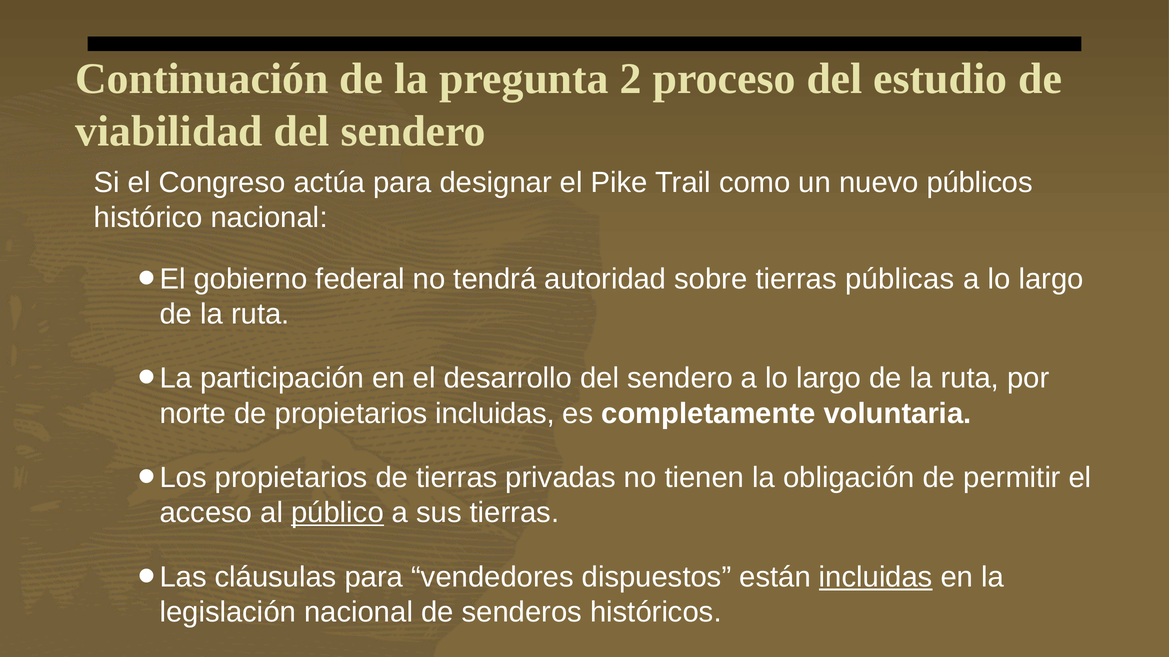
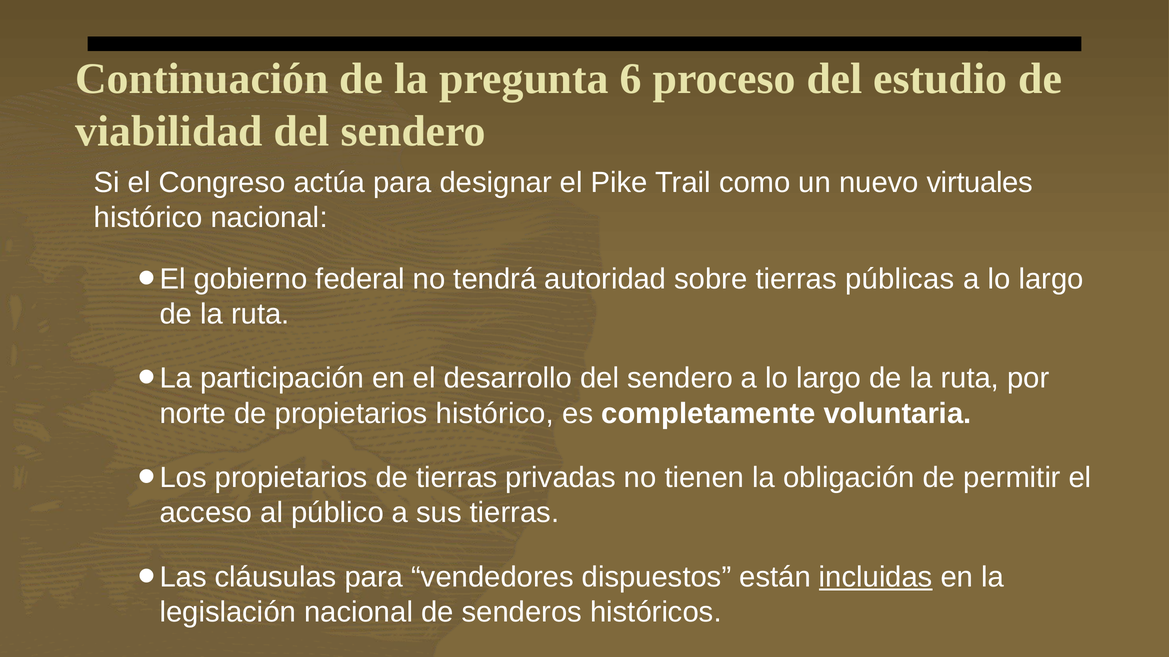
2: 2 -> 6
públicos: públicos -> virtuales
propietarios incluidas: incluidas -> histórico
público underline: present -> none
